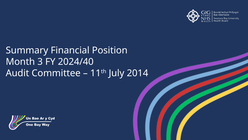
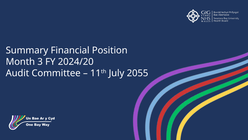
2024/40: 2024/40 -> 2024/20
2014: 2014 -> 2055
